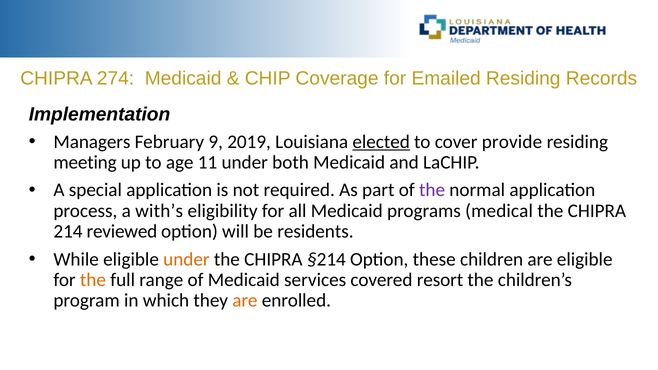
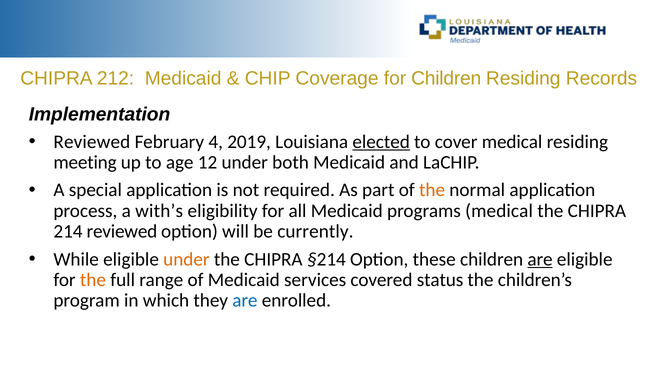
274: 274 -> 212
for Emailed: Emailed -> Children
Managers at (92, 142): Managers -> Reviewed
9: 9 -> 4
cover provide: provide -> medical
11: 11 -> 12
the at (432, 190) colour: purple -> orange
residents: residents -> currently
are at (540, 259) underline: none -> present
resort: resort -> status
are at (245, 301) colour: orange -> blue
